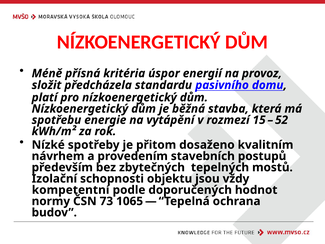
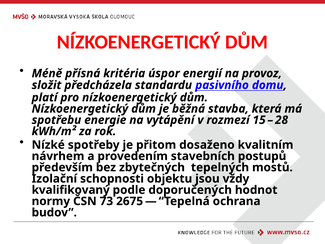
52: 52 -> 28
kompetentní: kompetentní -> kvalifikovaný
1065: 1065 -> 2675
